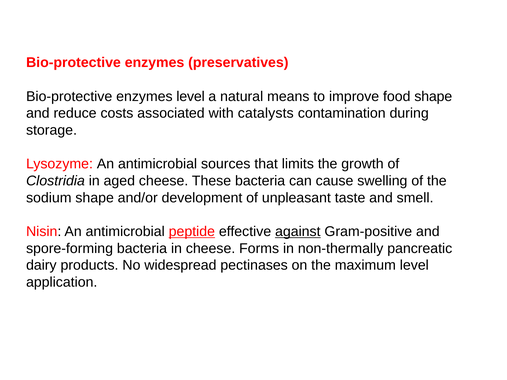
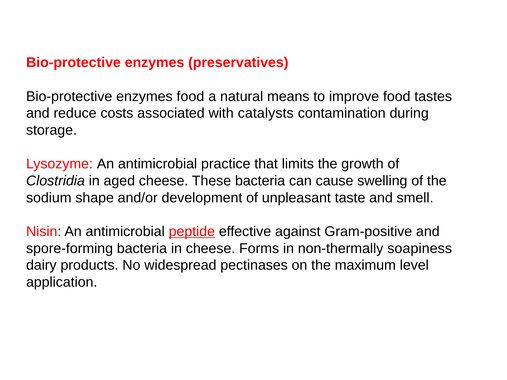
enzymes level: level -> food
food shape: shape -> tastes
sources: sources -> practice
against underline: present -> none
pancreatic: pancreatic -> soapiness
